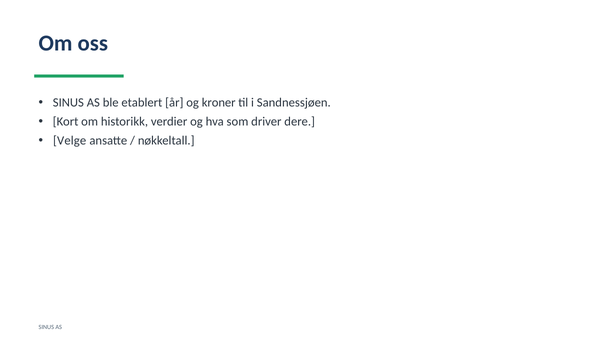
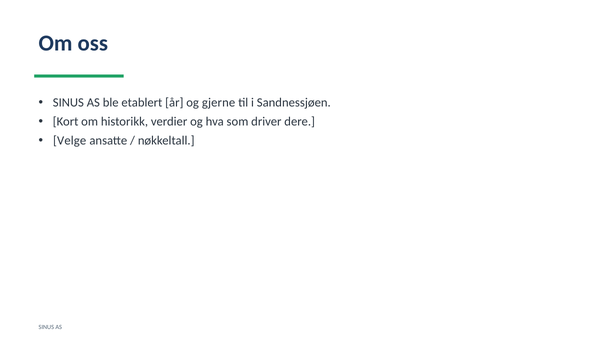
kroner: kroner -> gjerne
